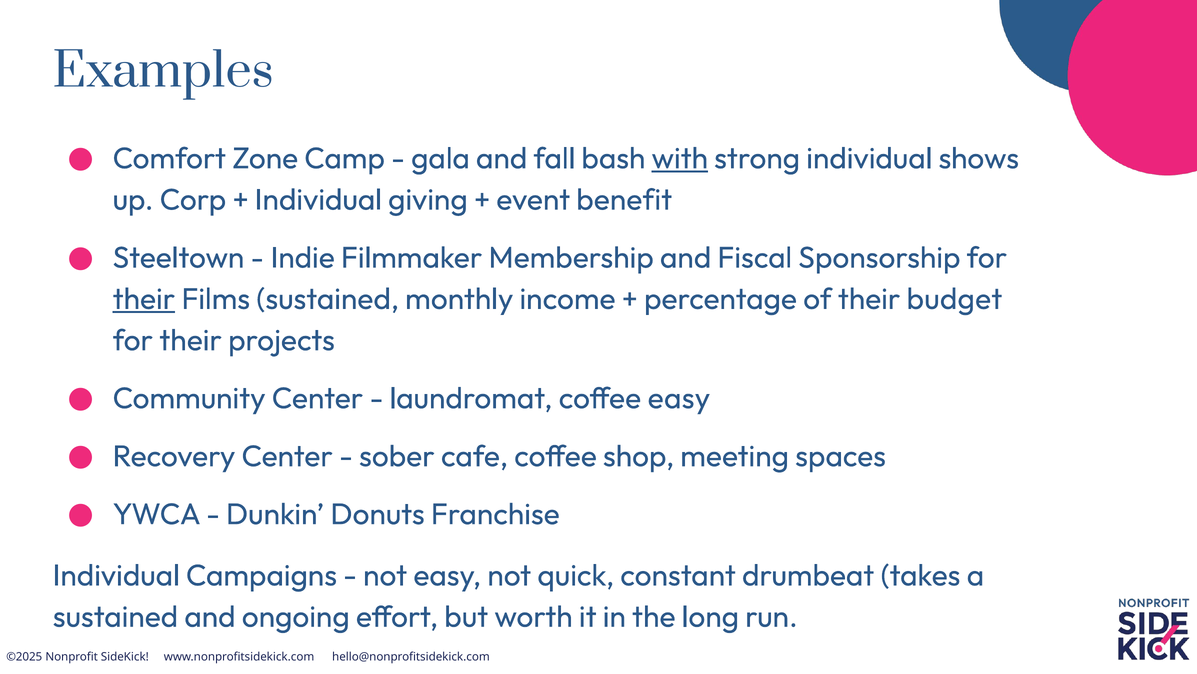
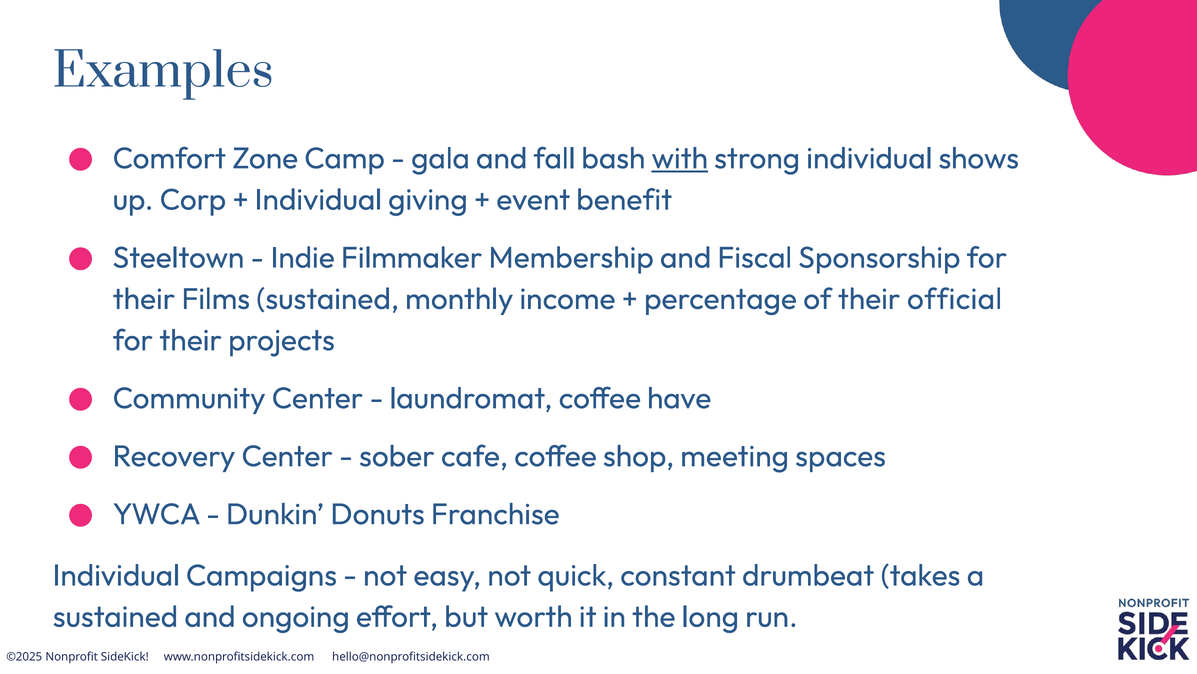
their at (144, 299) underline: present -> none
budget: budget -> official
coffee easy: easy -> have
